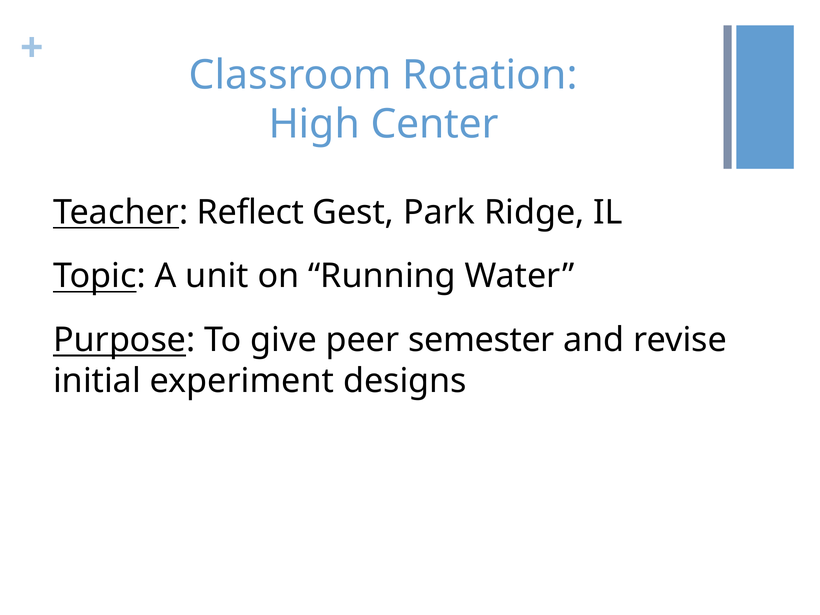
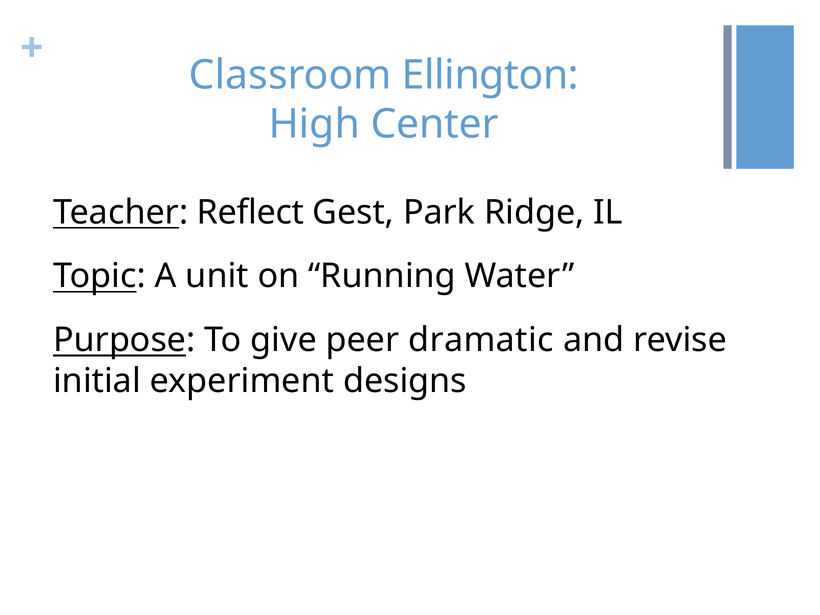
Rotation: Rotation -> Ellington
semester: semester -> dramatic
